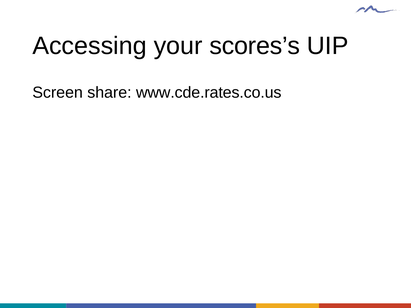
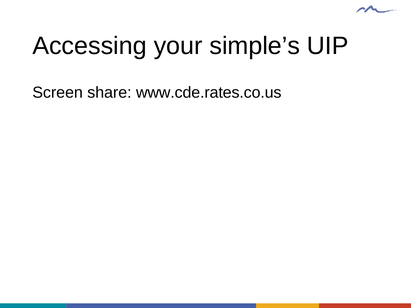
scores’s: scores’s -> simple’s
